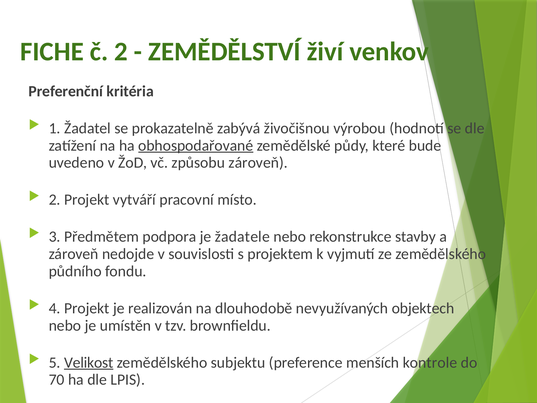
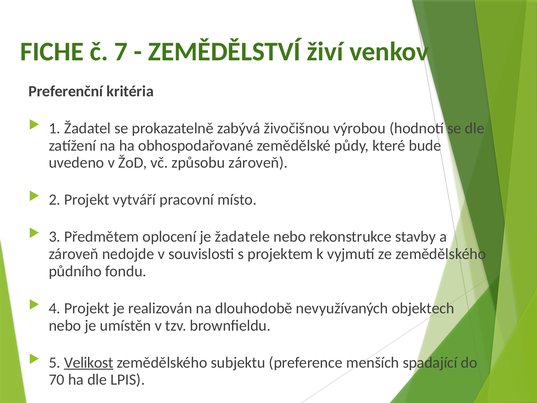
č 2: 2 -> 7
obhospodařované underline: present -> none
podpora: podpora -> oplocení
kontrole: kontrole -> spadající
